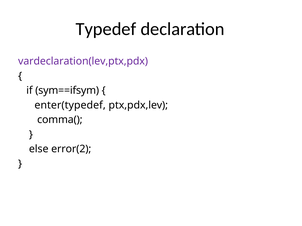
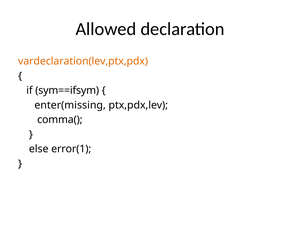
Typedef: Typedef -> Allowed
vardeclaration(lev,ptx,pdx colour: purple -> orange
enter(typedef: enter(typedef -> enter(missing
error(2: error(2 -> error(1
